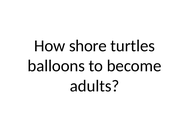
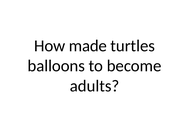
shore: shore -> made
